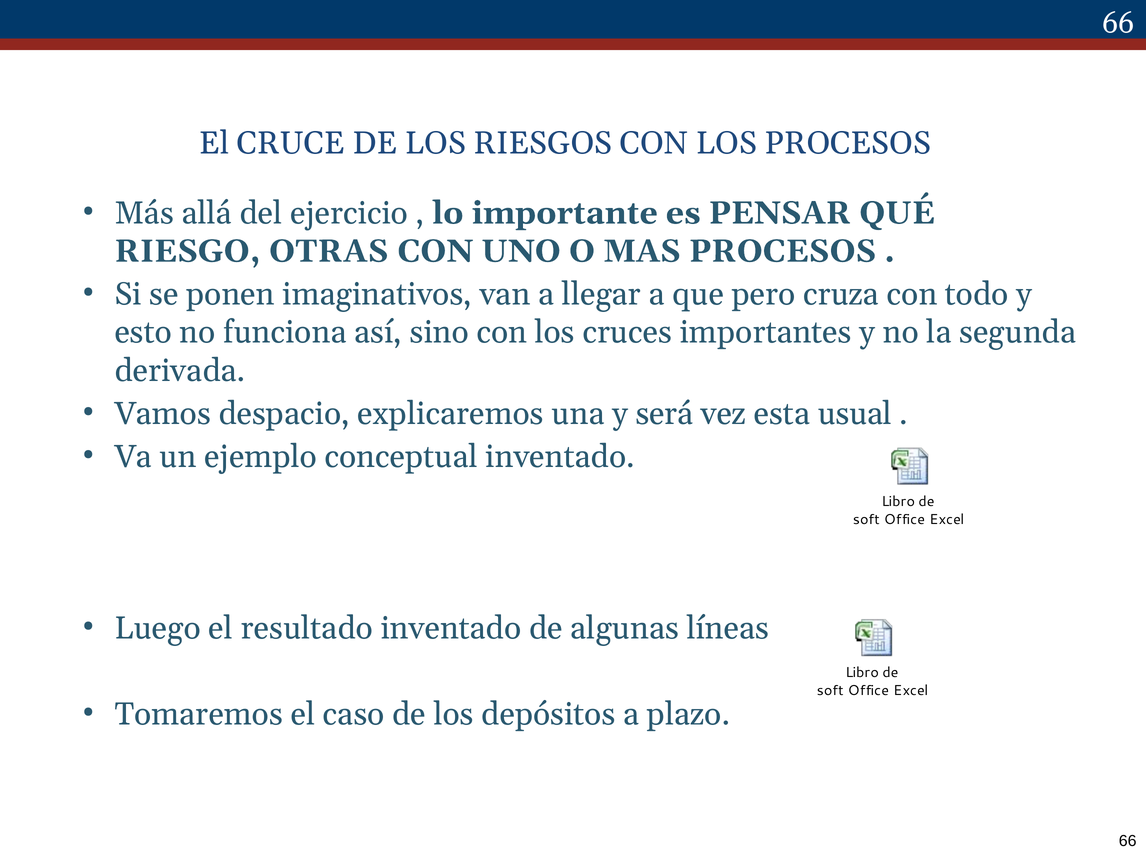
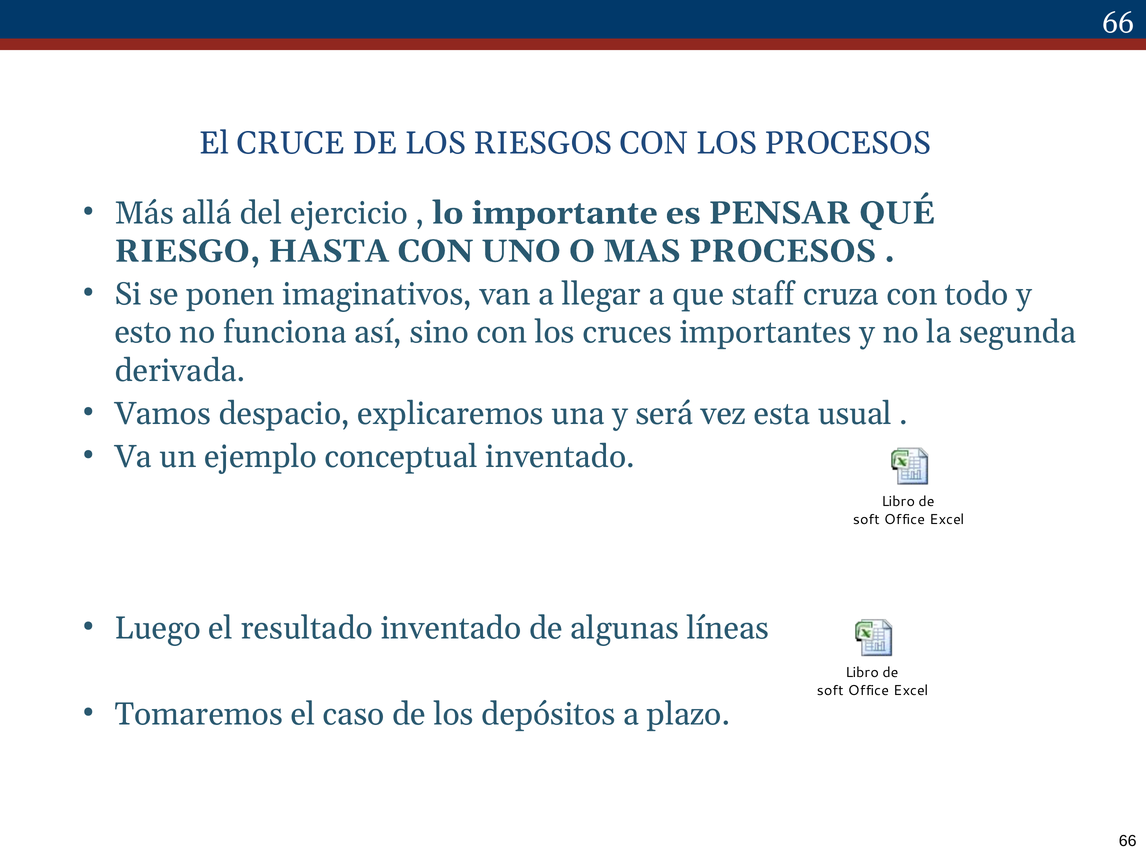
OTRAS: OTRAS -> HASTA
pero: pero -> staff
